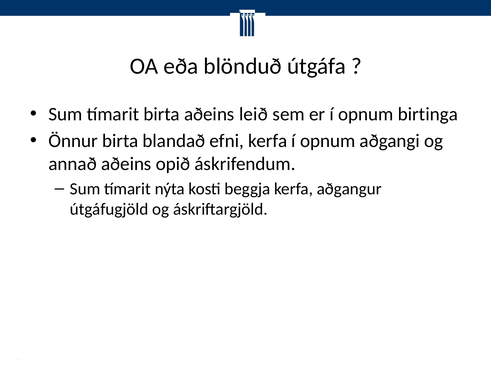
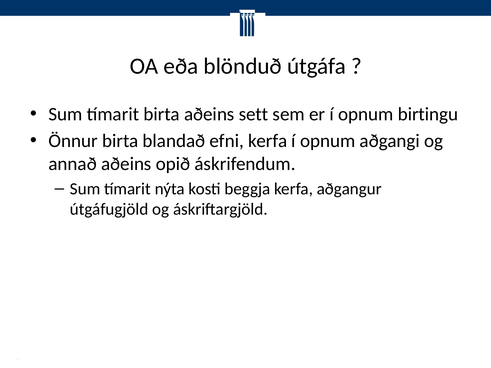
leið: leið -> sett
birtinga: birtinga -> birtingu
